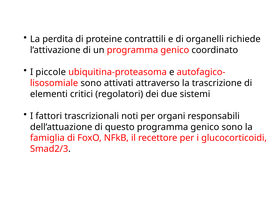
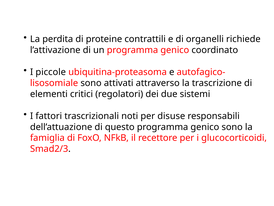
organi: organi -> disuse
